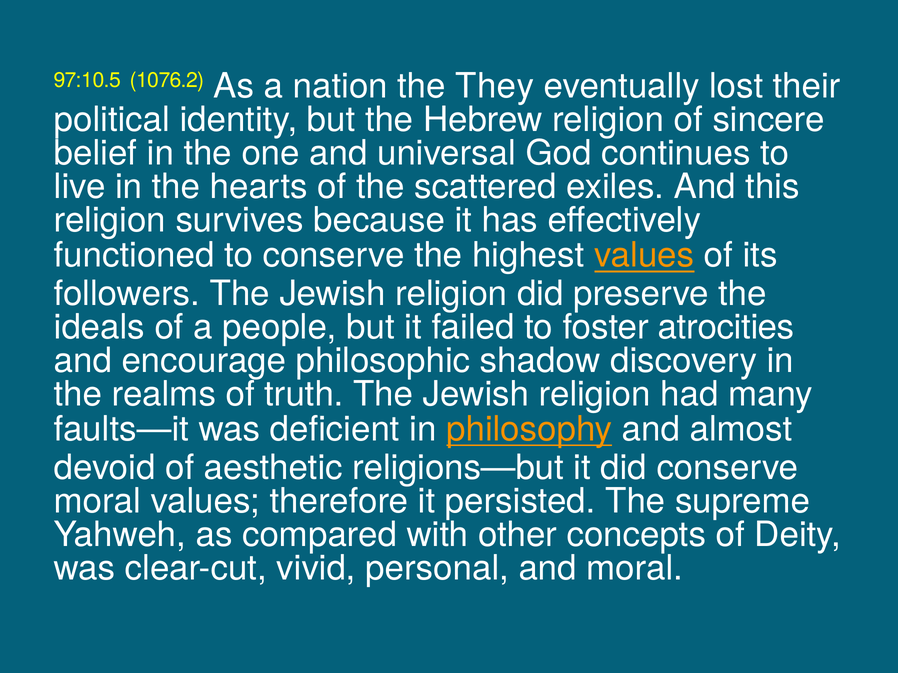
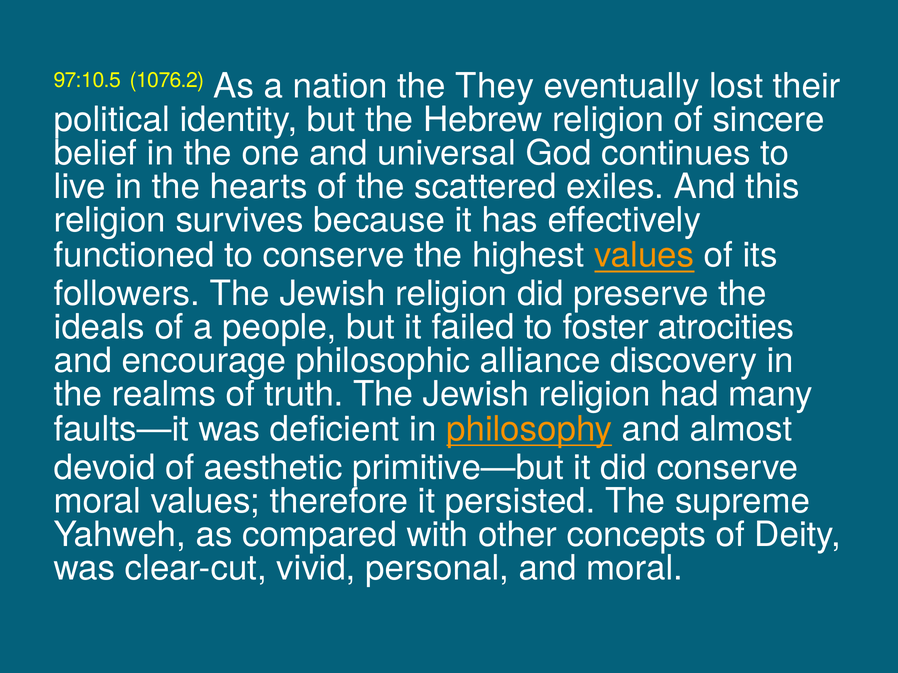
shadow: shadow -> alliance
religions—but: religions—but -> primitive—but
